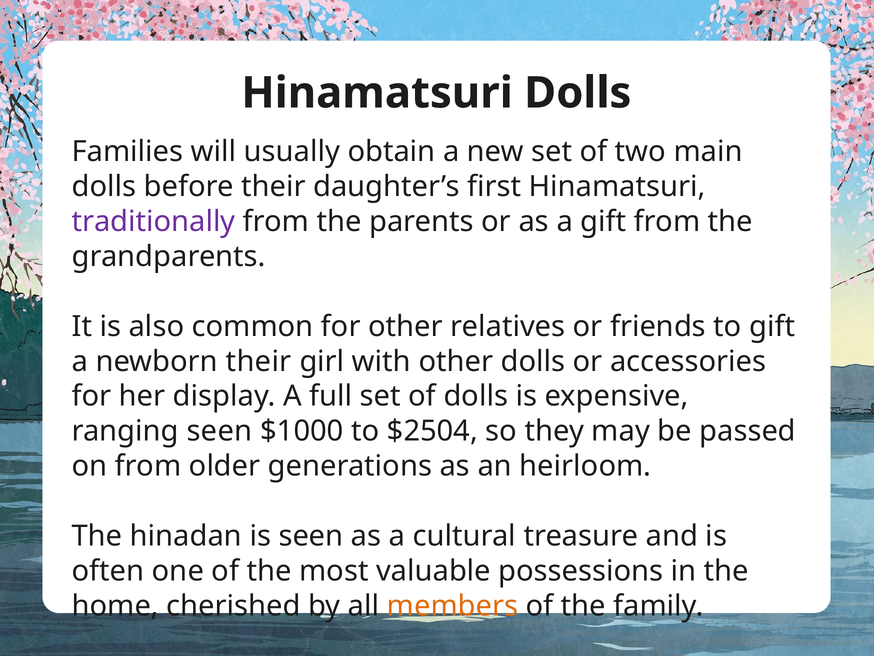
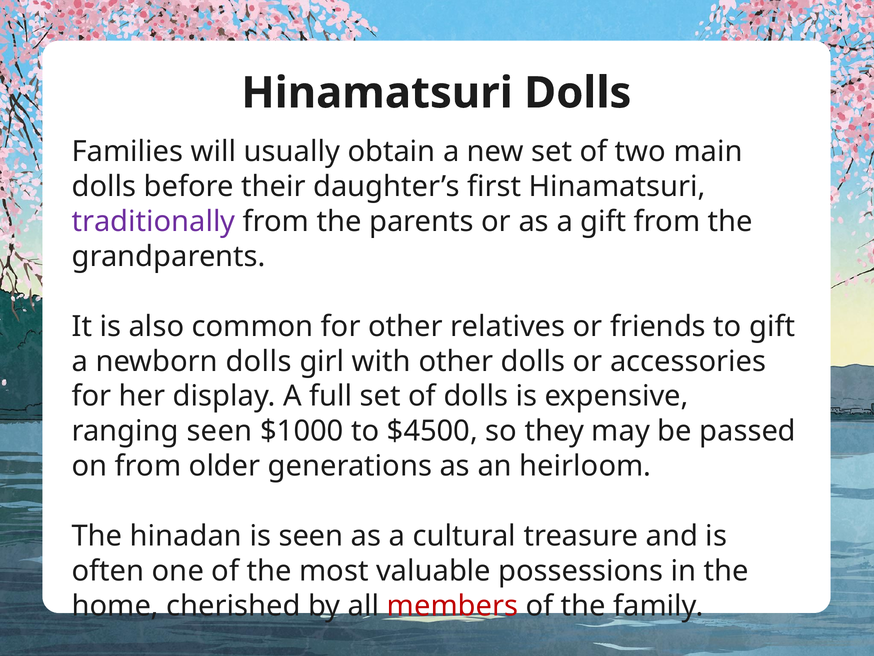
newborn their: their -> dolls
$2504: $2504 -> $4500
members colour: orange -> red
